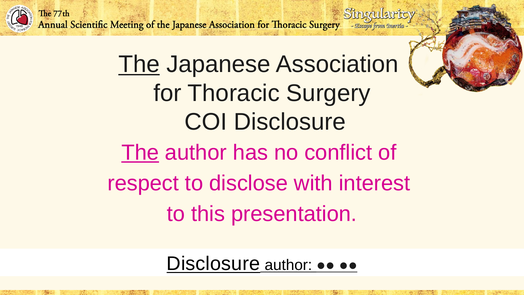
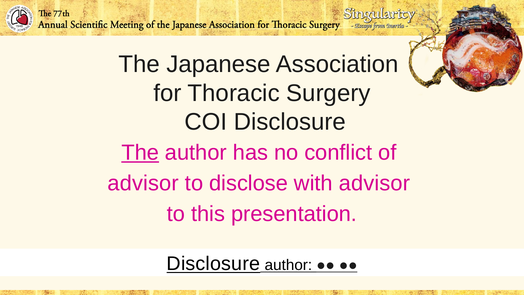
The at (139, 64) underline: present -> none
respect at (143, 183): respect -> advisor
with interest: interest -> advisor
